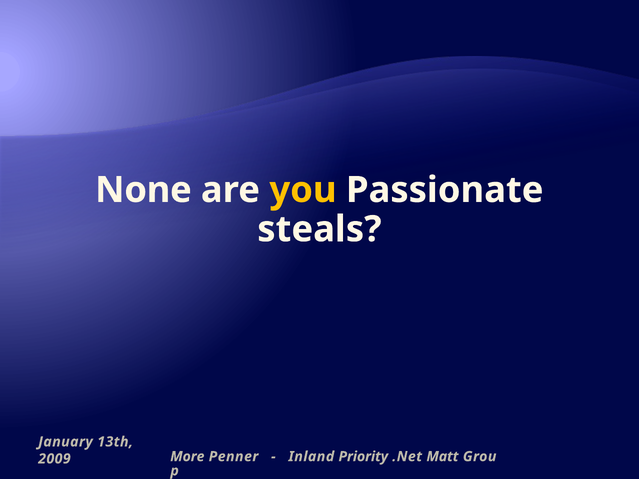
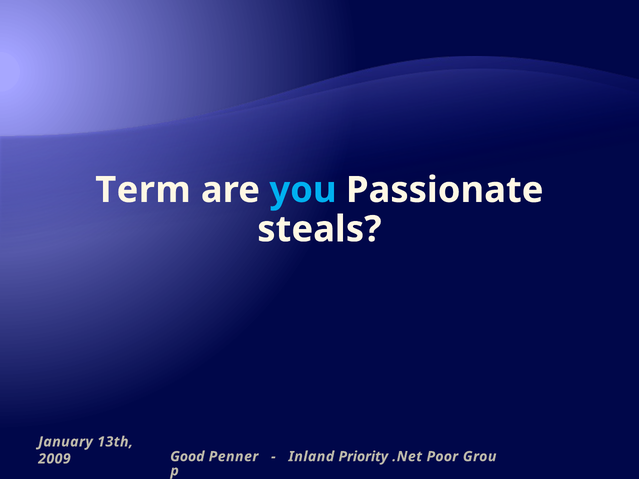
None: None -> Term
you colour: yellow -> light blue
More: More -> Good
Matt: Matt -> Poor
